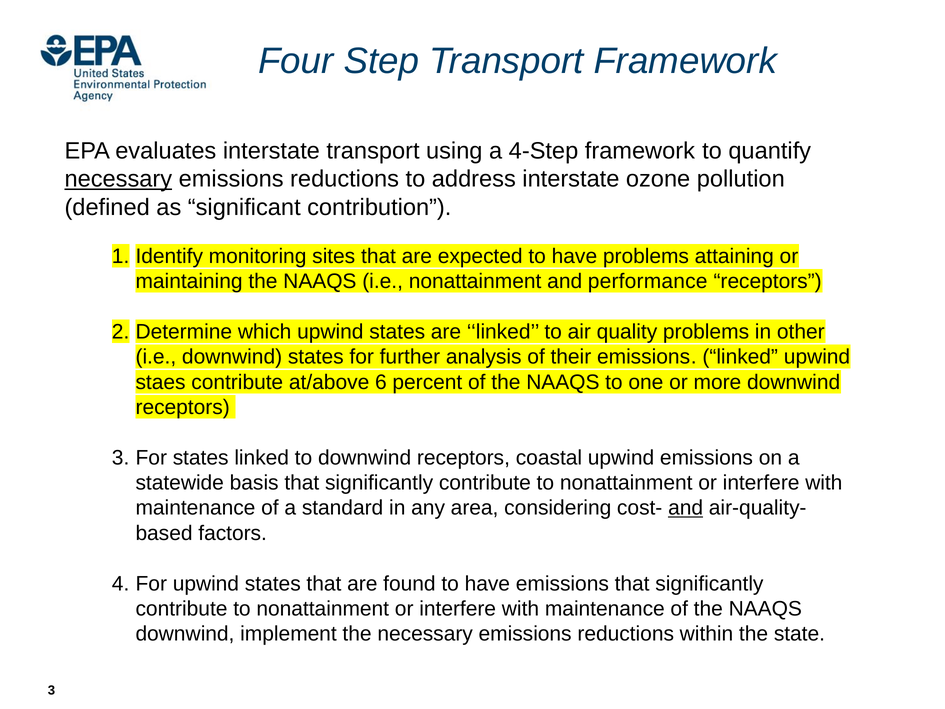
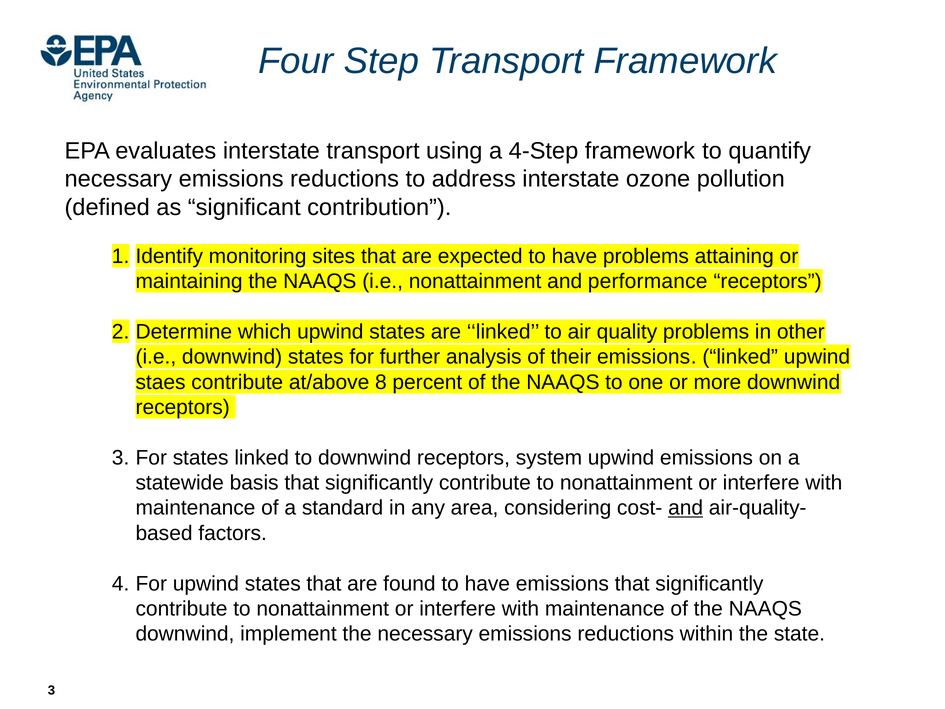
necessary at (118, 179) underline: present -> none
6: 6 -> 8
coastal: coastal -> system
